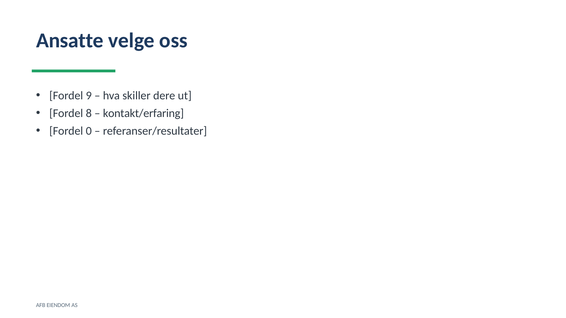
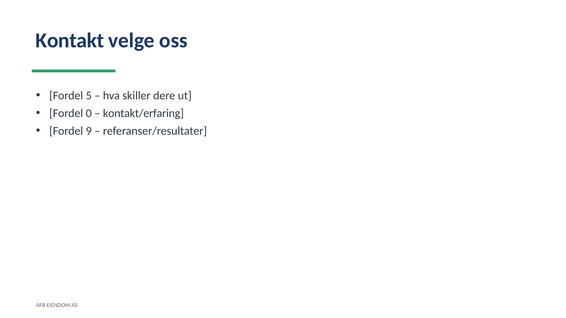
Ansatte: Ansatte -> Kontakt
9: 9 -> 5
8: 8 -> 0
0: 0 -> 9
